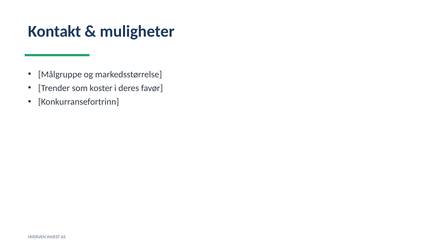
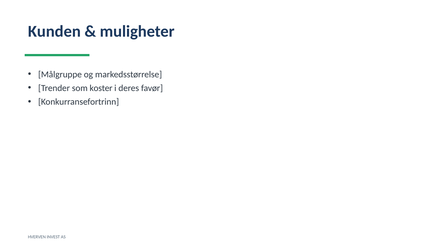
Kontakt: Kontakt -> Kunden
